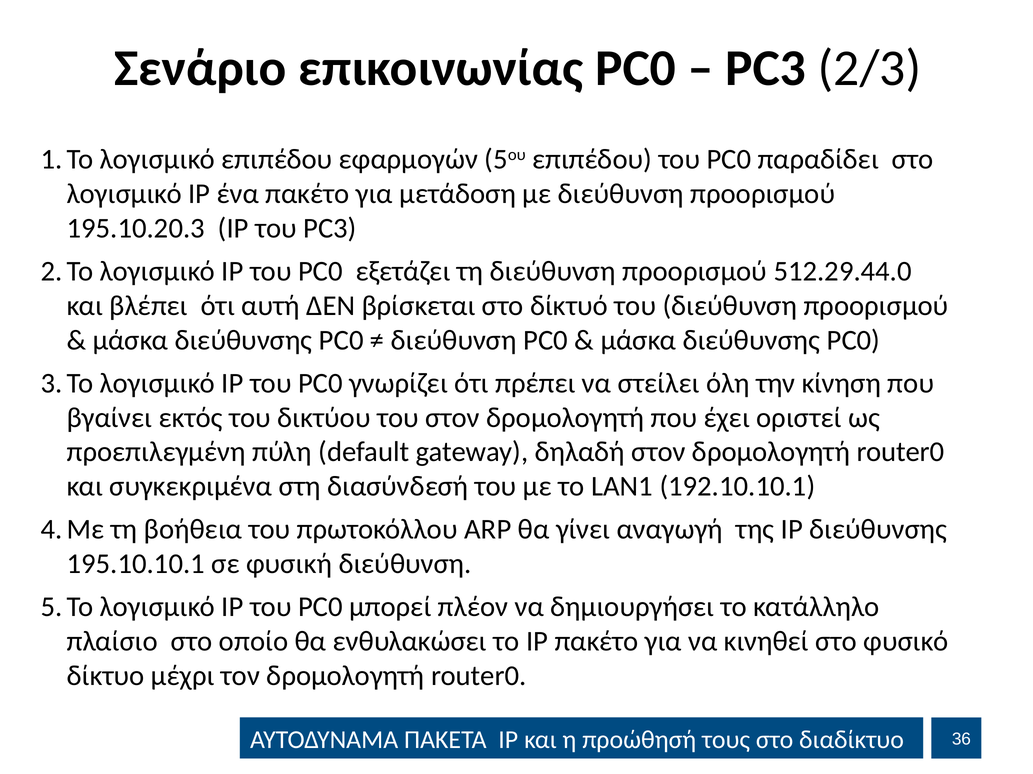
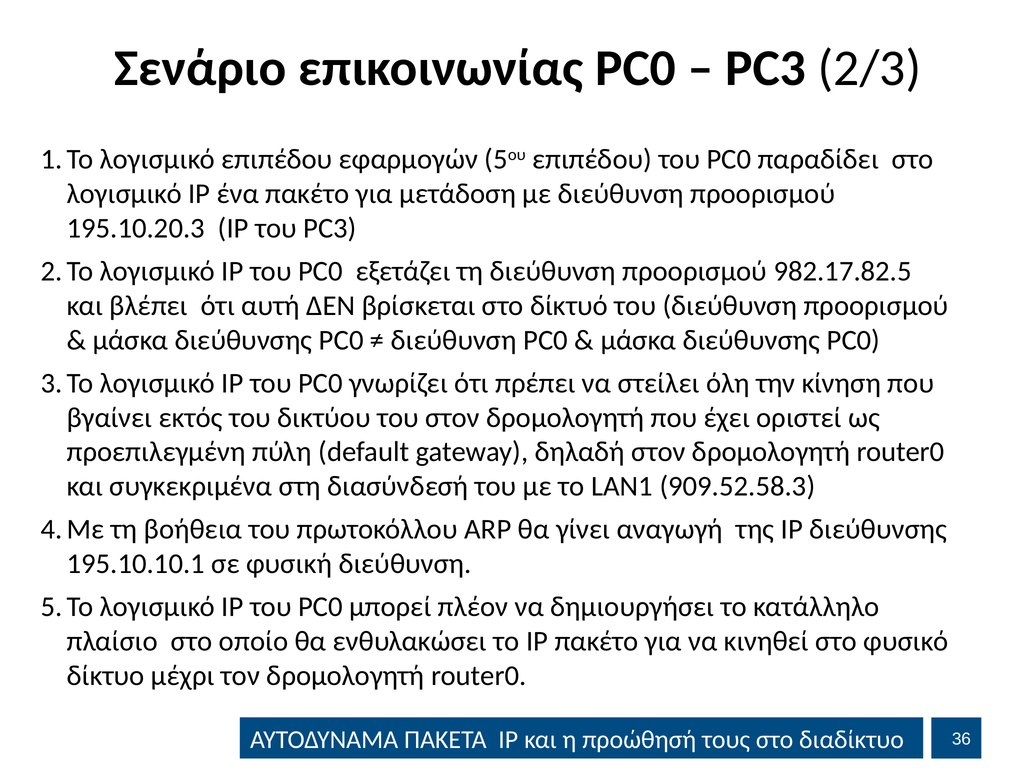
512.29.44.0: 512.29.44.0 -> 982.17.82.5
192.10.10.1: 192.10.10.1 -> 909.52.58.3
